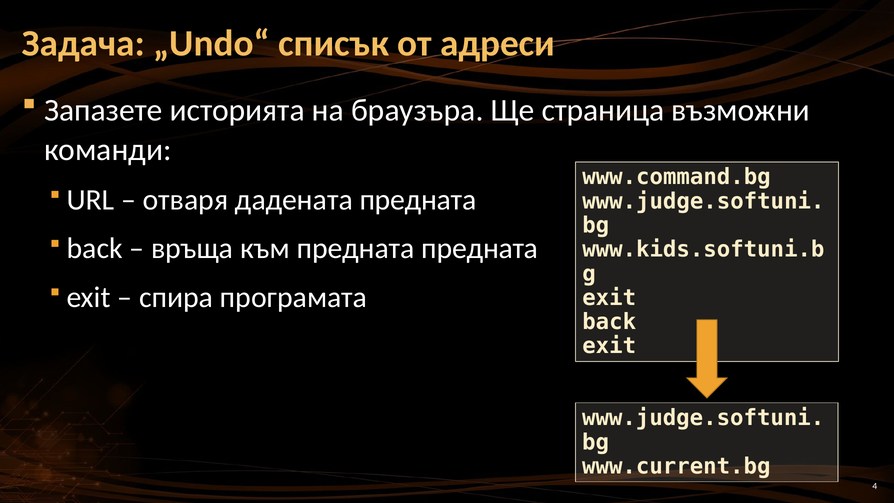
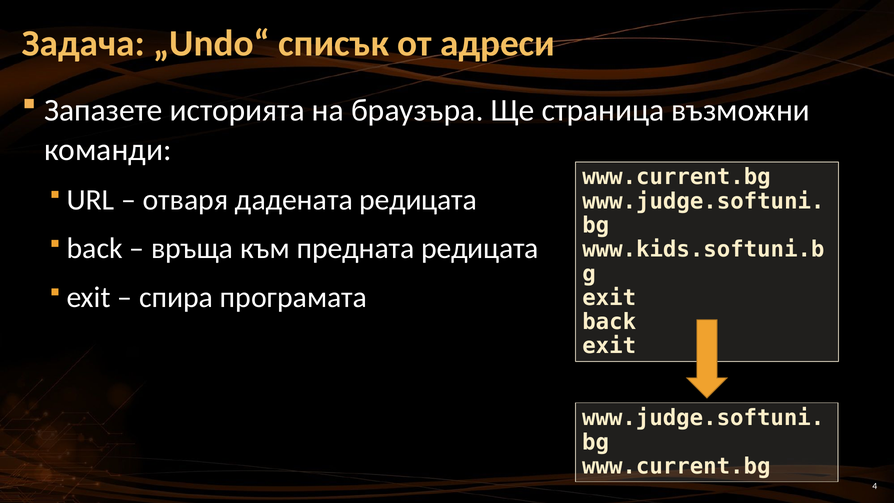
www.command.bg at (676, 177): www.command.bg -> www.current.bg
дадената предната: предната -> редицата
предната предната: предната -> редицата
